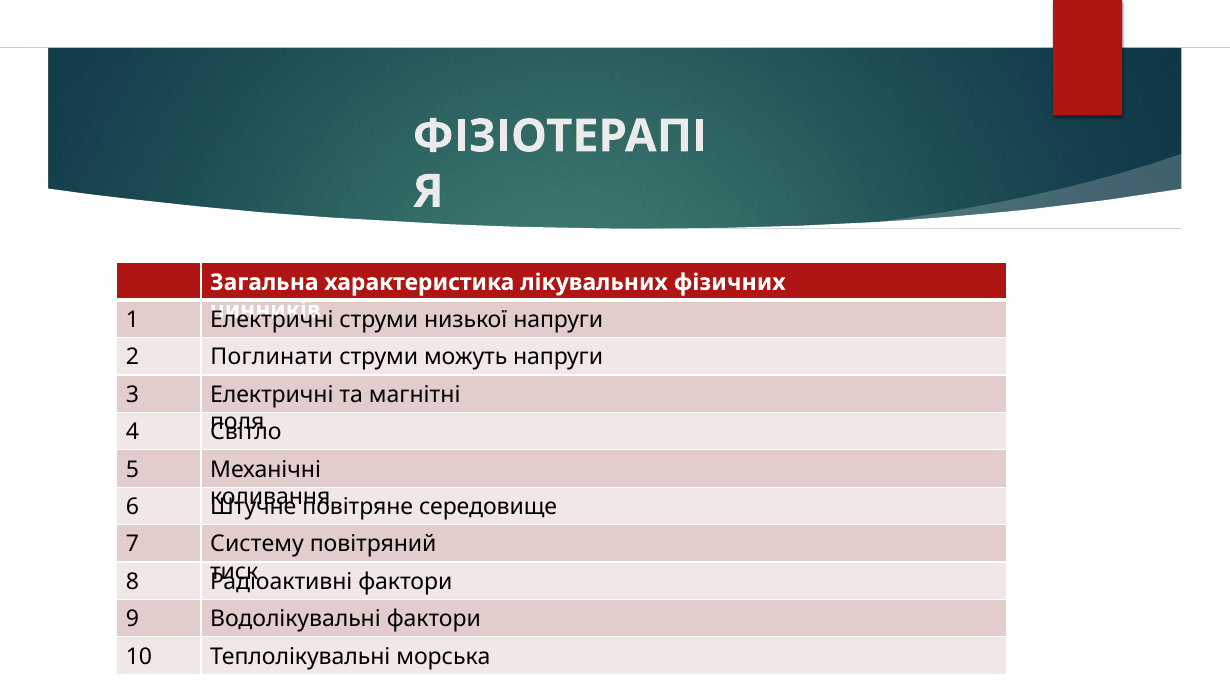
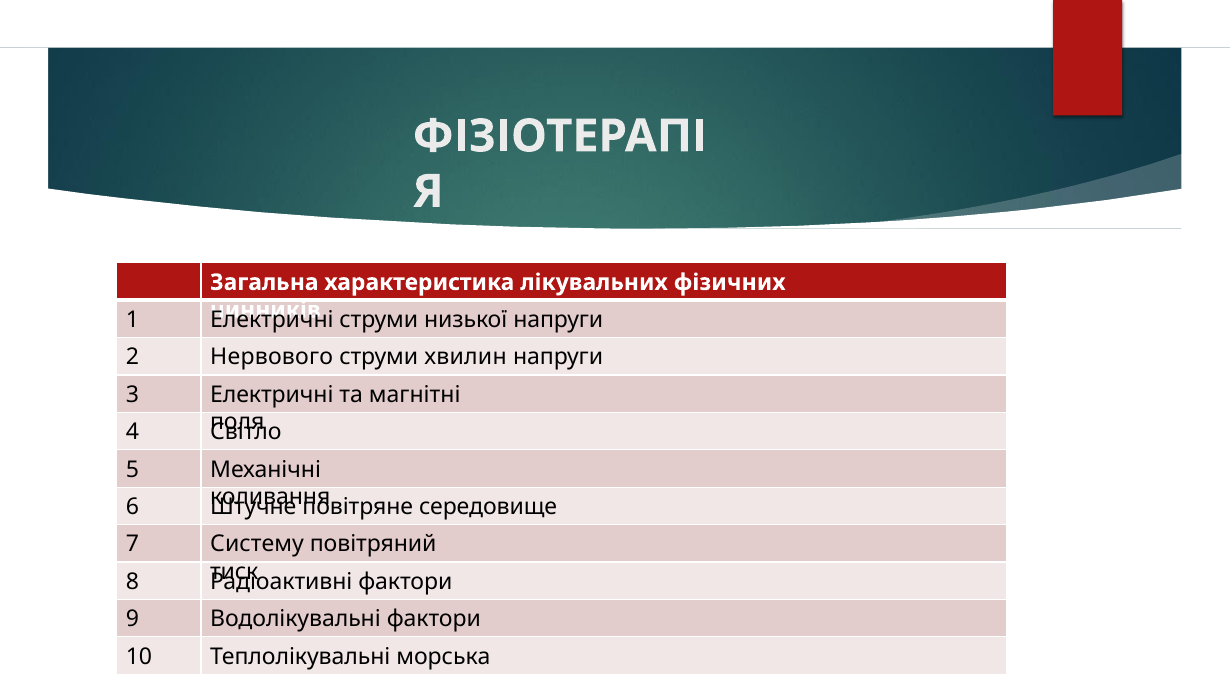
Поглинати: Поглинати -> Нервового
можуть: можуть -> хвилин
